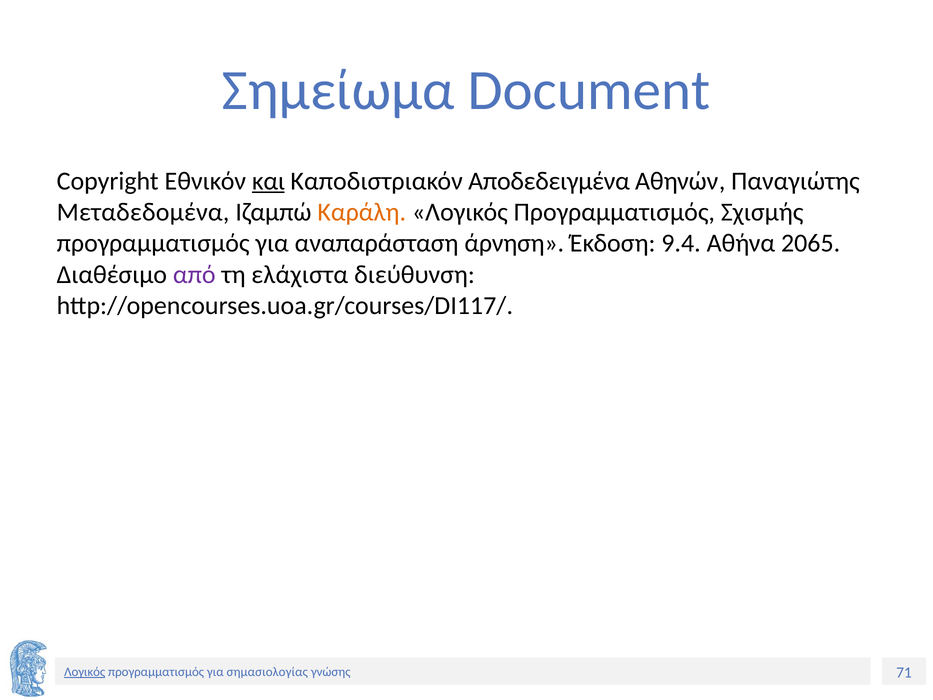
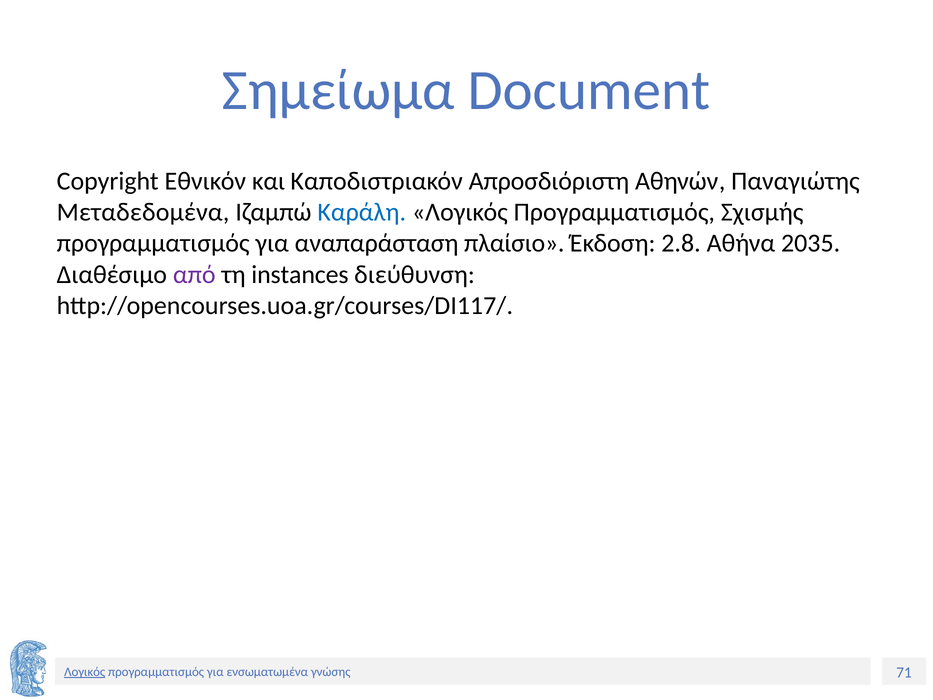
και underline: present -> none
Αποδεδειγμένα: Αποδεδειγμένα -> Απροσδιόριστη
Καράλη colour: orange -> blue
άρνηση: άρνηση -> πλαίσιο
9.4: 9.4 -> 2.8
2065: 2065 -> 2035
ελάχιστα: ελάχιστα -> instances
σημασιολογίας: σημασιολογίας -> ενσωματωμένα
